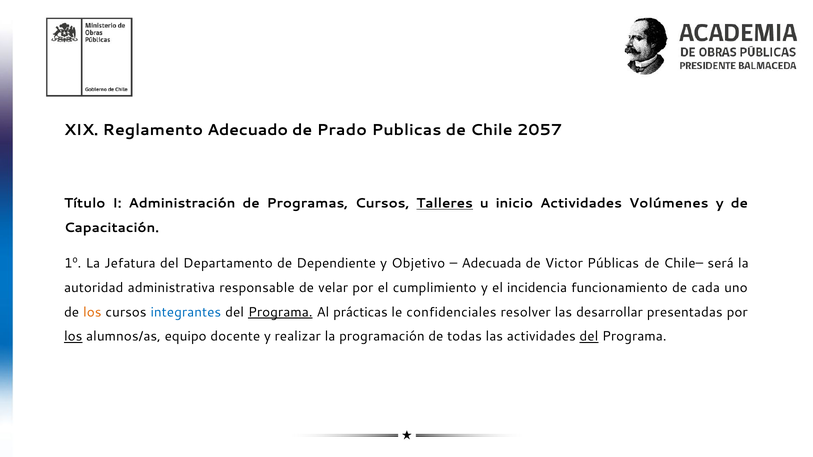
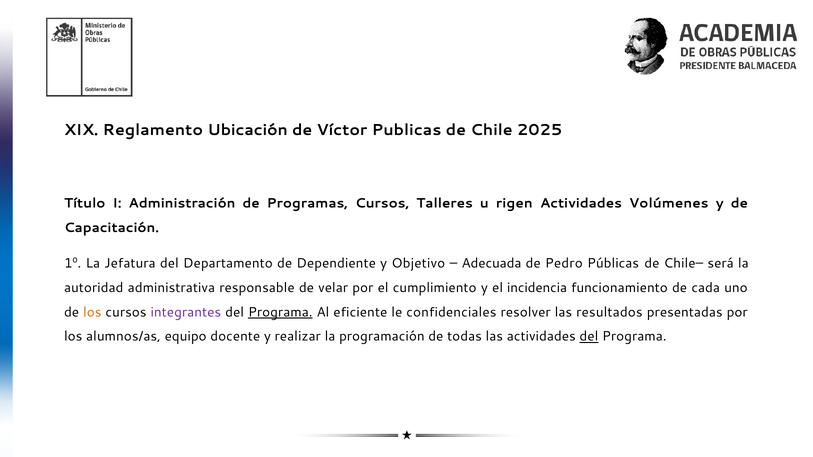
Adecuado: Adecuado -> Ubicación
Prado: Prado -> Víctor
2057: 2057 -> 2025
Talleres underline: present -> none
inicio: inicio -> rigen
Victor: Victor -> Pedro
integrantes colour: blue -> purple
prácticas: prácticas -> eficiente
desarrollar: desarrollar -> resultados
los at (73, 337) underline: present -> none
